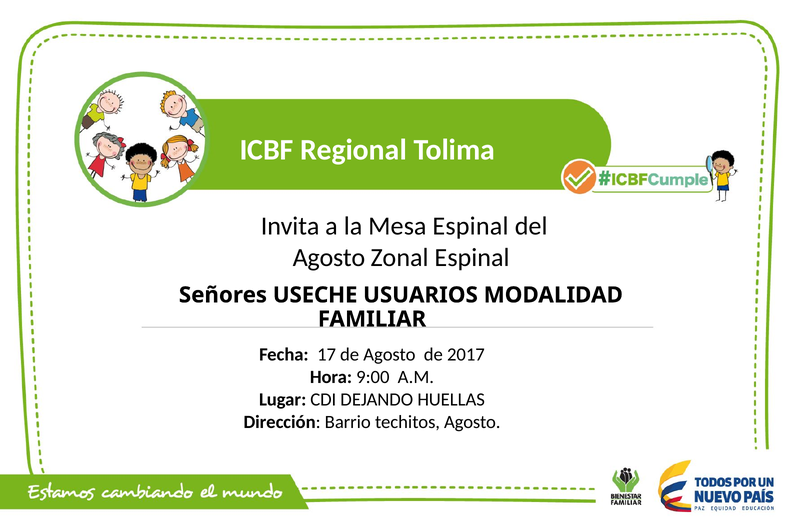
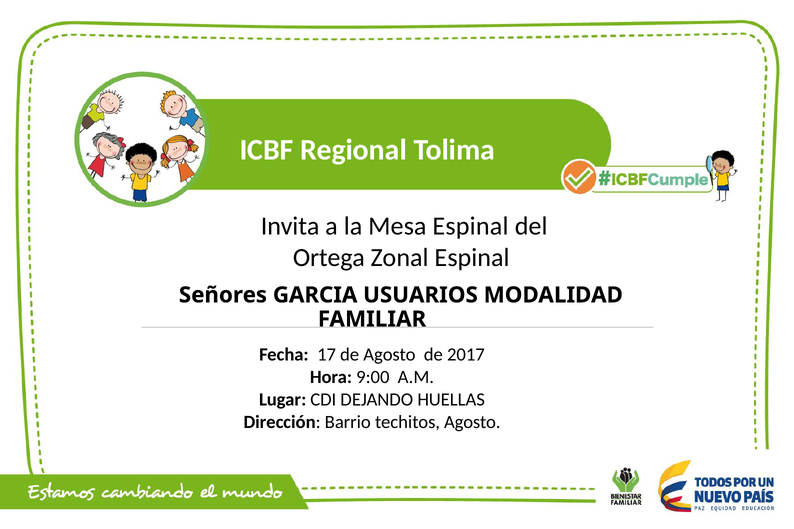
Agosto at (329, 258): Agosto -> Ortega
USECHE: USECHE -> GARCIA
